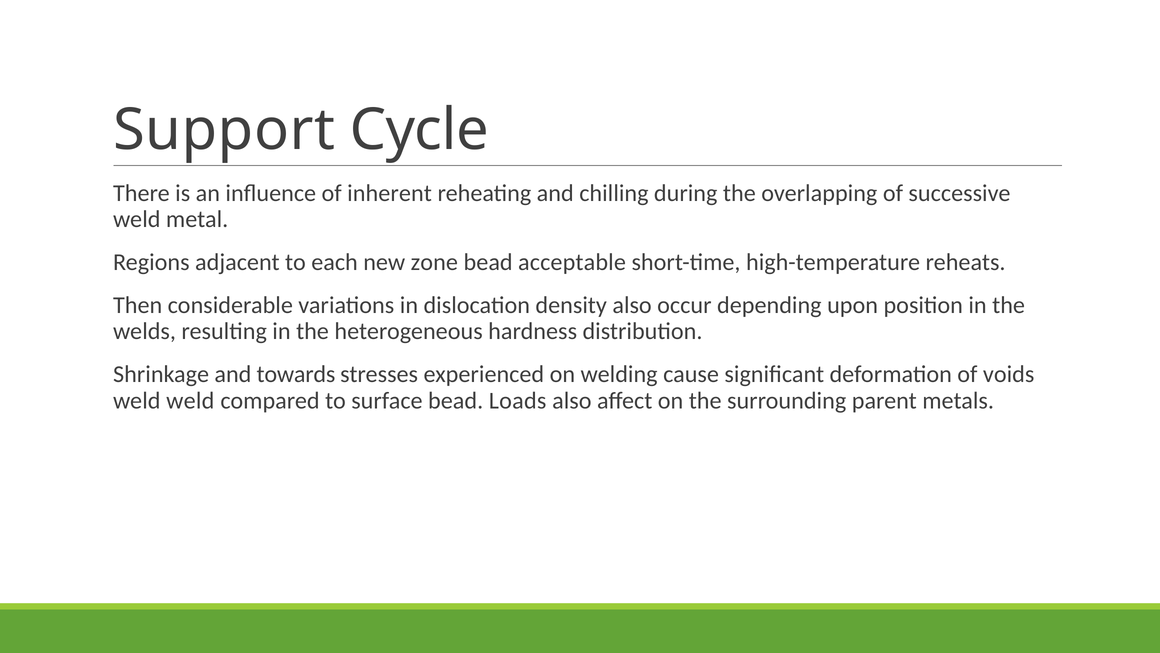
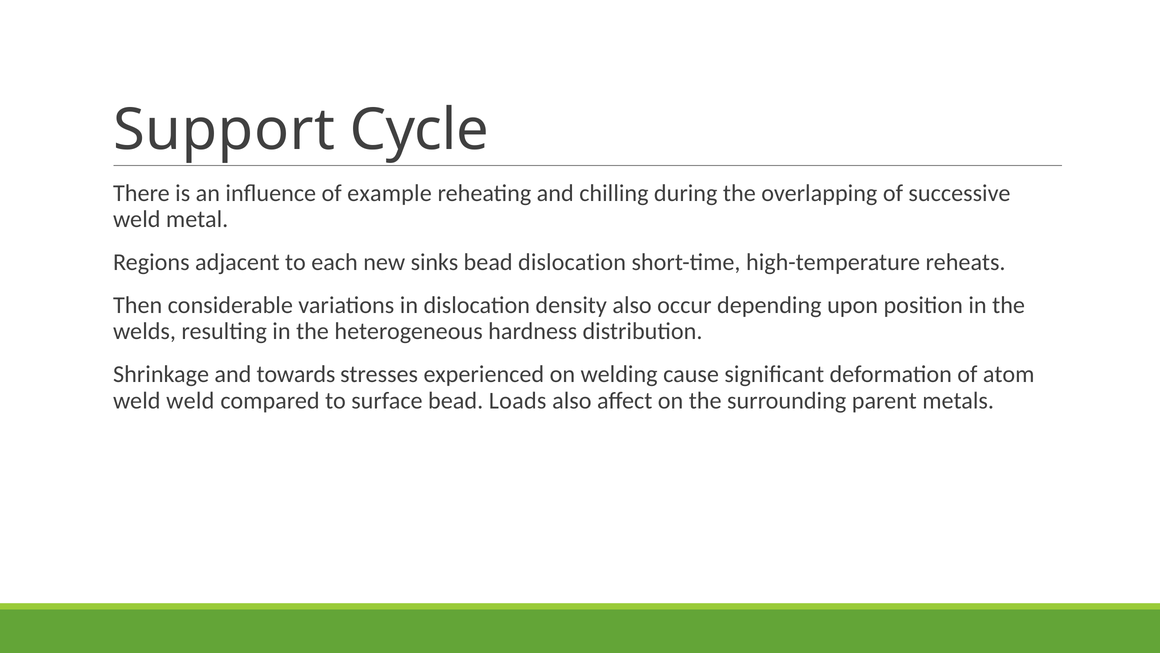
inherent: inherent -> example
zone: zone -> sinks
bead acceptable: acceptable -> dislocation
voids: voids -> atom
